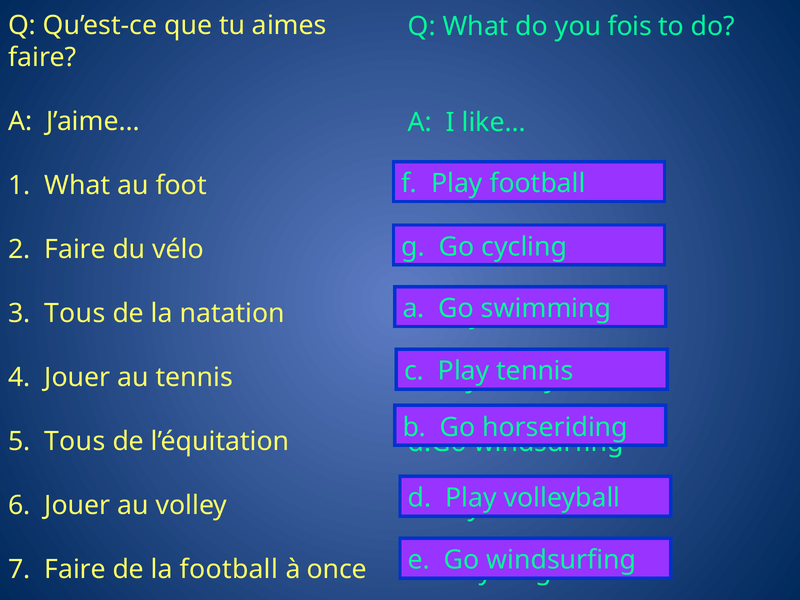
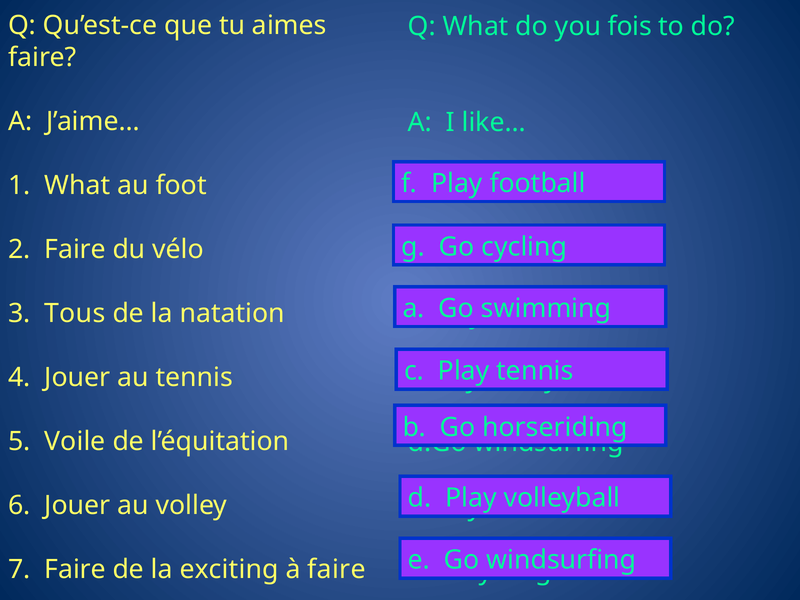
5 Tous: Tous -> Voile
la football: football -> exciting
à once: once -> faire
